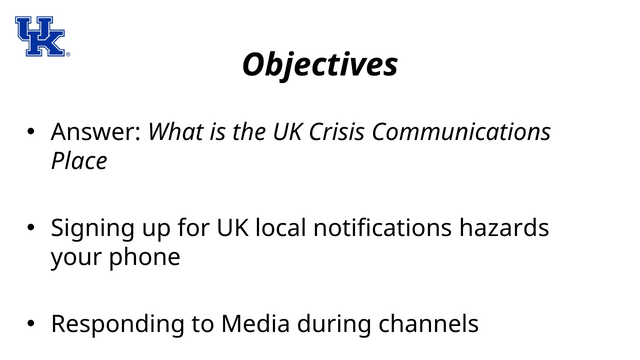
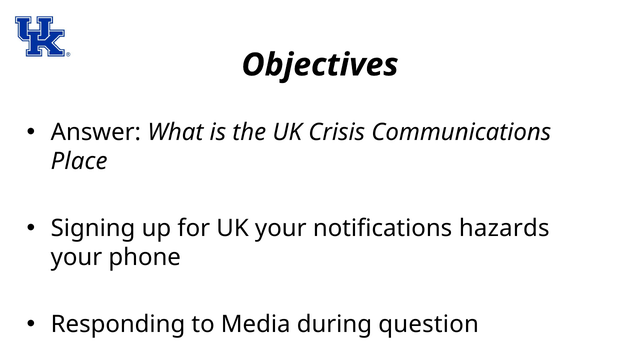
UK local: local -> your
channels: channels -> question
